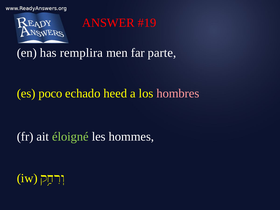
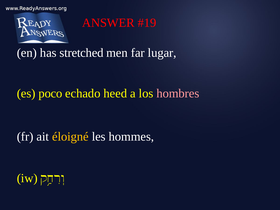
remplira: remplira -> stretched
parte: parte -> lugar
éloigné colour: light green -> yellow
